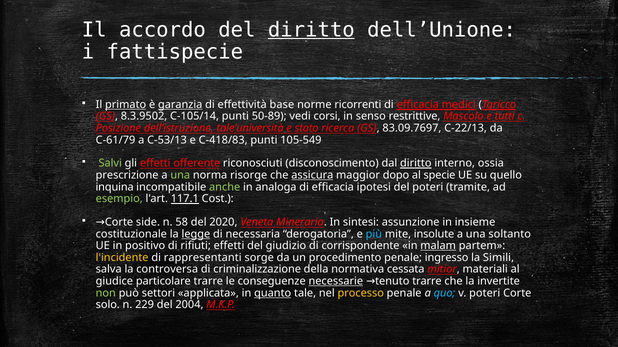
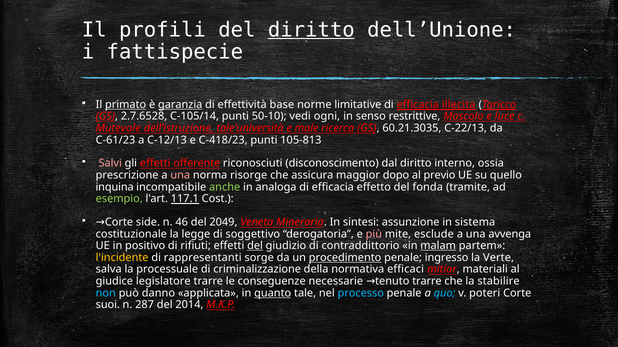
accordo: accordo -> profili
ricorrenti: ricorrenti -> limitative
medici: medici -> illecita
8.3.9502: 8.3.9502 -> 2.7.6528
50-89: 50-89 -> 50-10
corsi: corsi -> ogni
tutti: tutti -> luce
Posizione: Posizione -> Mutevole
stato: stato -> male
83.09.7697: 83.09.7697 -> 60.21.3035
C‑61/79: C‑61/79 -> C‑61/23
C‑53/13: C‑53/13 -> C‑12/13
C‑418/83: C‑418/83 -> C‑418/23
105-549: 105-549 -> 105-813
Salvi colour: light green -> pink
diritto at (416, 164) underline: present -> none
una at (180, 175) colour: light green -> pink
assicura underline: present -> none
specie: specie -> previo
ipotesi: ipotesi -> effetto
del poteri: poteri -> fonda
58: 58 -> 46
2020: 2020 -> 2049
insieme: insieme -> sistema
legge underline: present -> none
necessaria: necessaria -> soggettivo
più colour: light blue -> pink
insolute: insolute -> esclude
soltanto: soltanto -> avvenga
del at (255, 246) underline: none -> present
corrispondente: corrispondente -> contraddittorio
procedimento underline: none -> present
Simili: Simili -> Verte
controversa: controversa -> processuale
cessata: cessata -> efficaci
particolare: particolare -> legislatore
necessarie underline: present -> none
invertite: invertite -> stabilire
non colour: light green -> light blue
settori: settori -> danno
processo colour: yellow -> light blue
solo: solo -> suoi
229: 229 -> 287
2004: 2004 -> 2014
